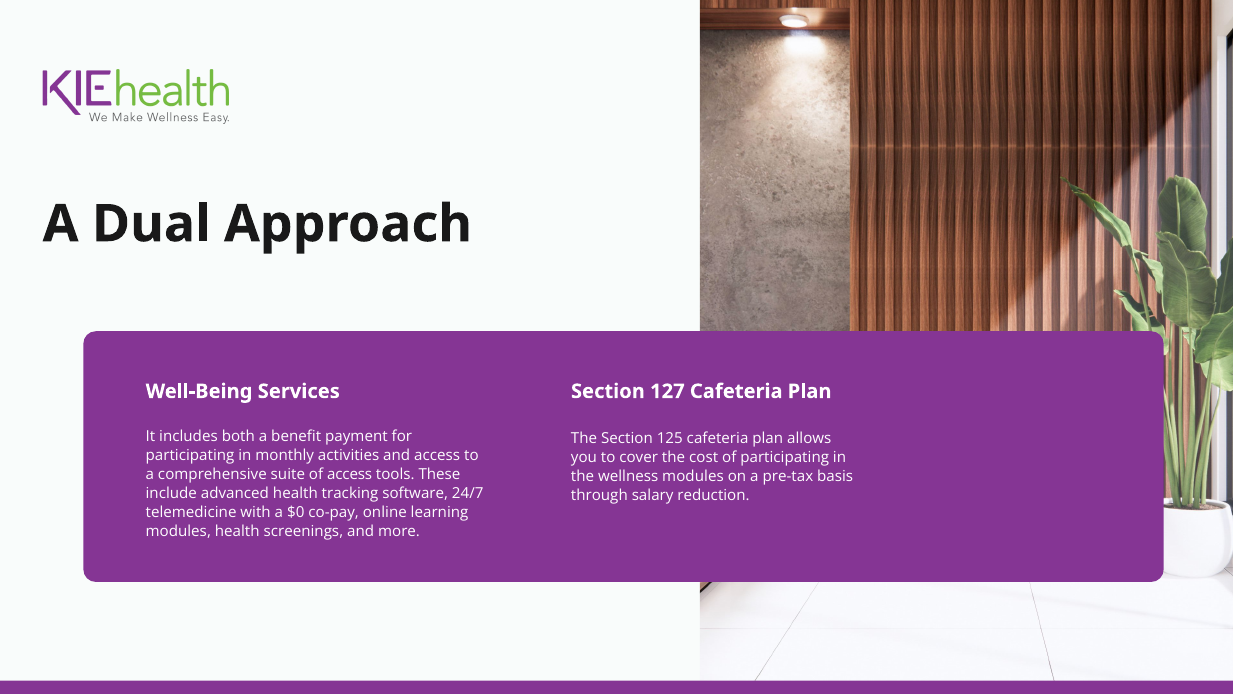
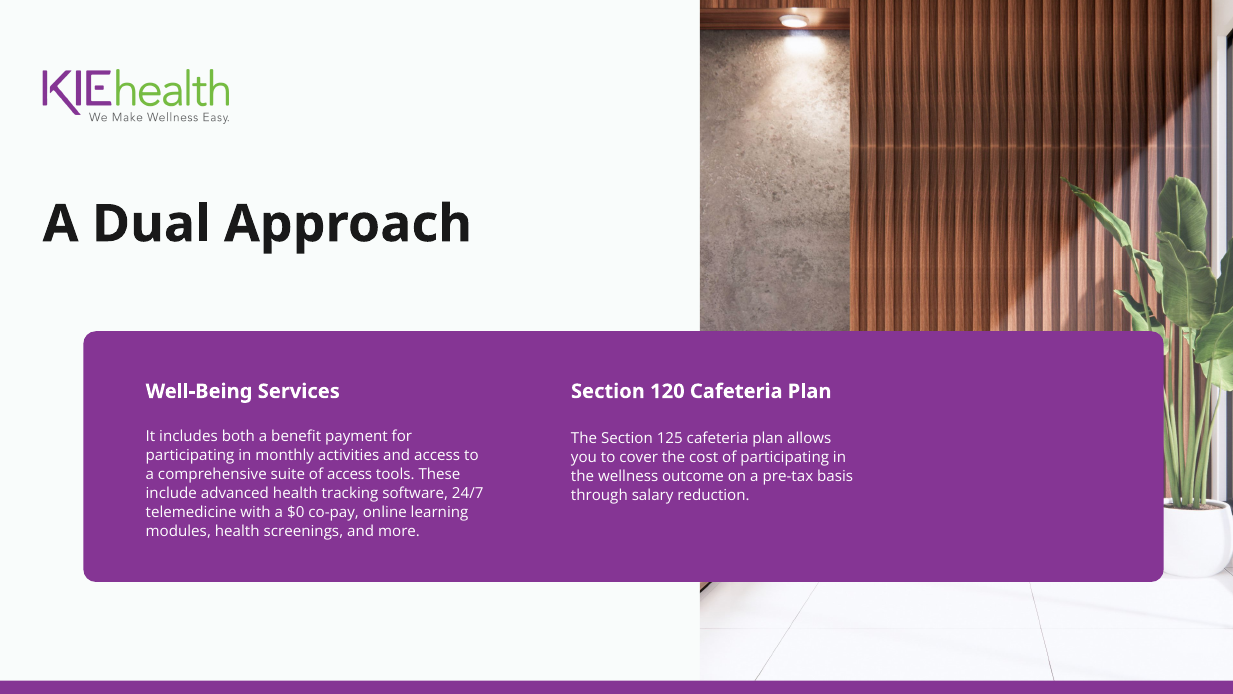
127: 127 -> 120
wellness modules: modules -> outcome
